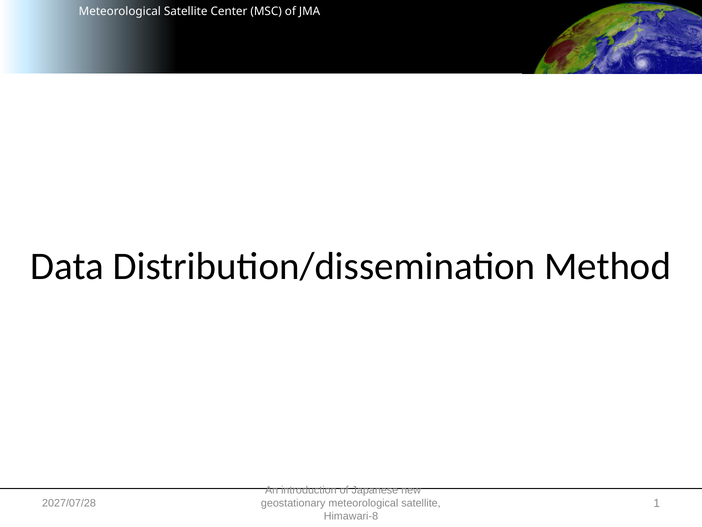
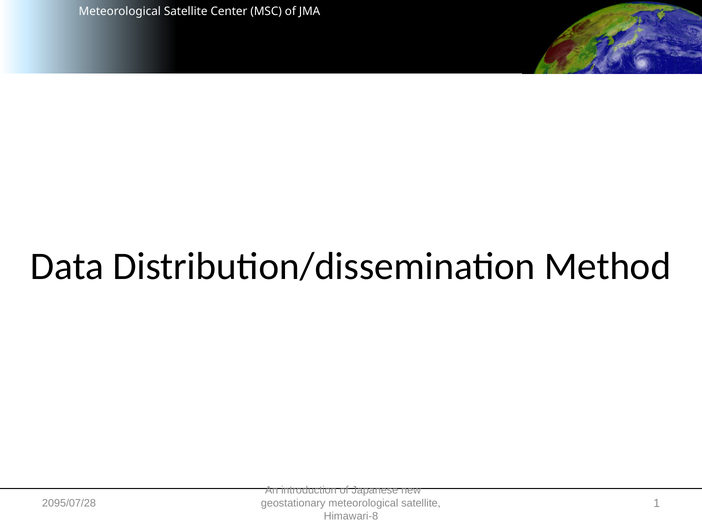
2027/07/28: 2027/07/28 -> 2095/07/28
